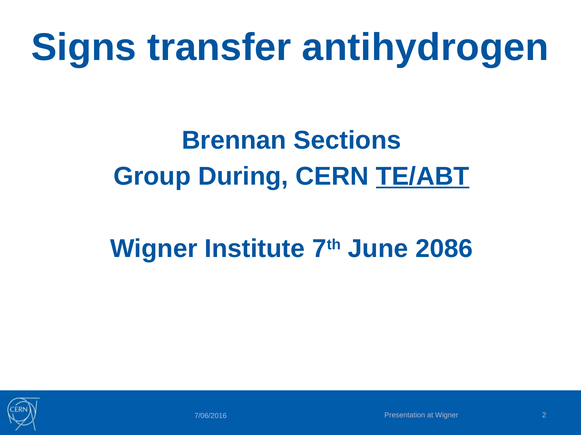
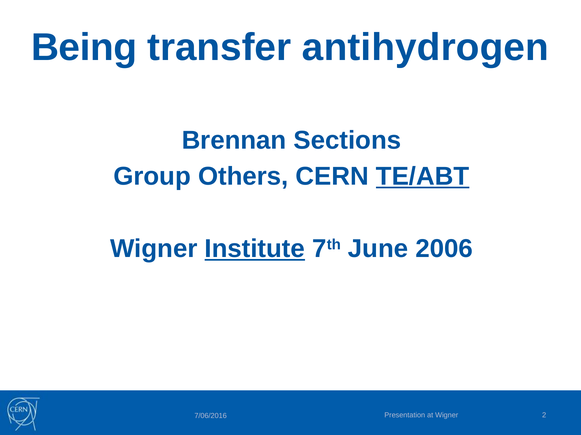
Signs: Signs -> Being
During: During -> Others
Institute underline: none -> present
2086: 2086 -> 2006
